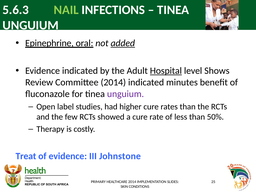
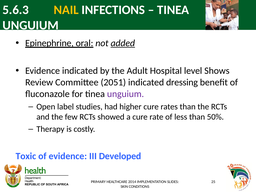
NAIL colour: light green -> yellow
Hospital underline: present -> none
Committee 2014: 2014 -> 2051
minutes: minutes -> dressing
Treat: Treat -> Toxic
Johnstone: Johnstone -> Developed
